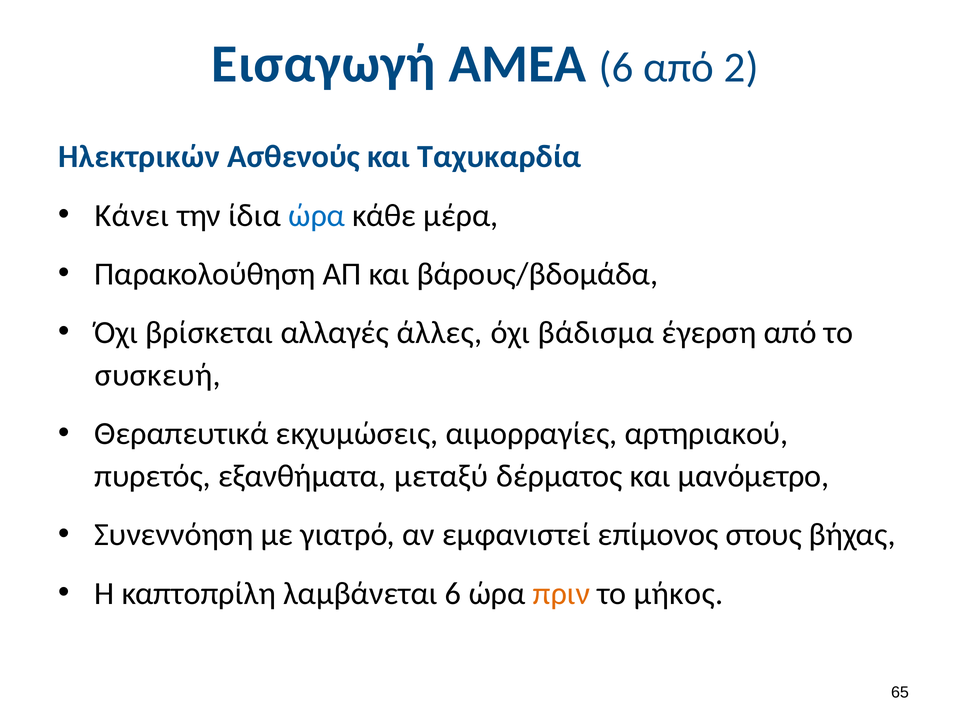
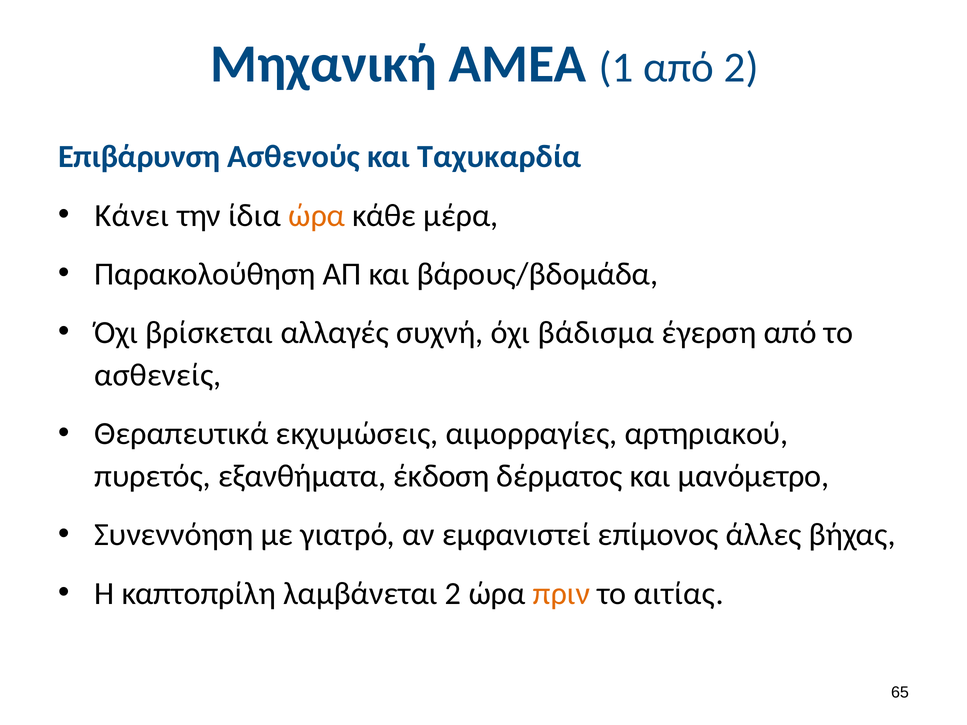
Εισαγωγή: Εισαγωγή -> Μηχανική
ΑΜΕΑ 6: 6 -> 1
Ηλεκτρικών: Ηλεκτρικών -> Επιβάρυνση
ώρα at (317, 215) colour: blue -> orange
άλλες: άλλες -> συχνή
συσκευή: συσκευή -> ασθενείς
μεταξύ: μεταξύ -> έκδοση
στους: στους -> άλλες
λαμβάνεται 6: 6 -> 2
μήκος: μήκος -> αιτίας
